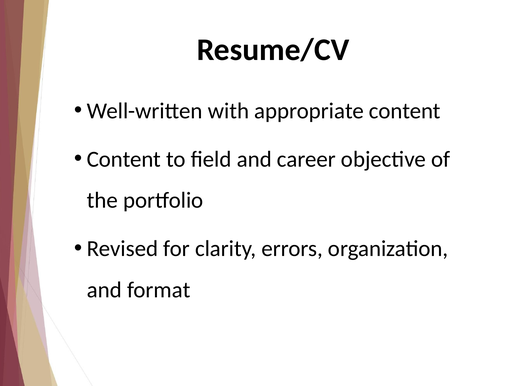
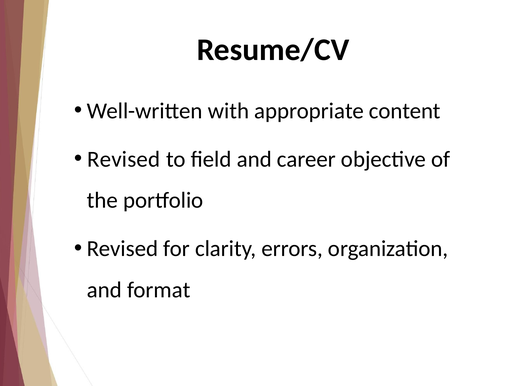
Content at (124, 159): Content -> Revised
